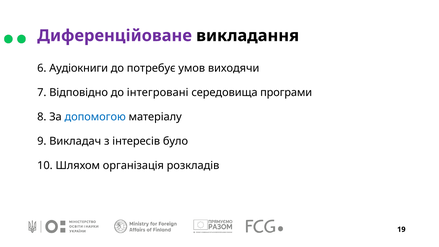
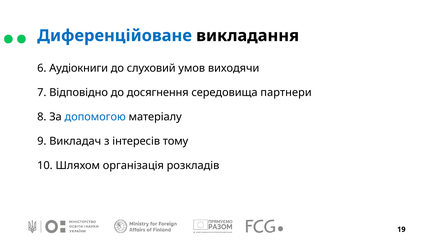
Диференційоване colour: purple -> blue
потребує: потребує -> слуховий
інтегровані: інтегровані -> досягнення
програми: програми -> партнери
було: було -> тому
